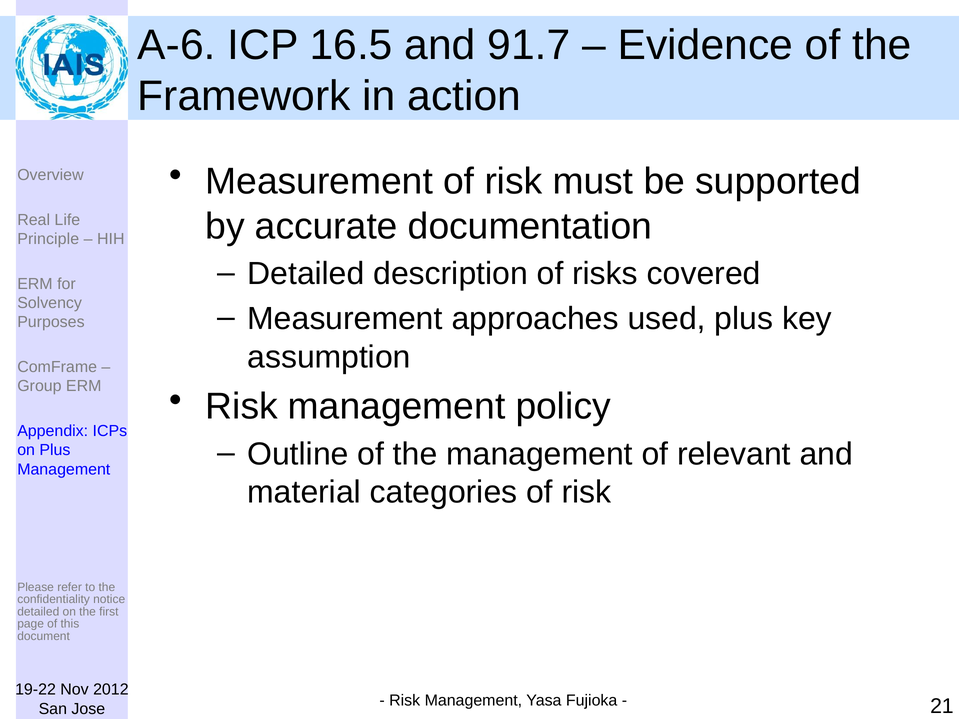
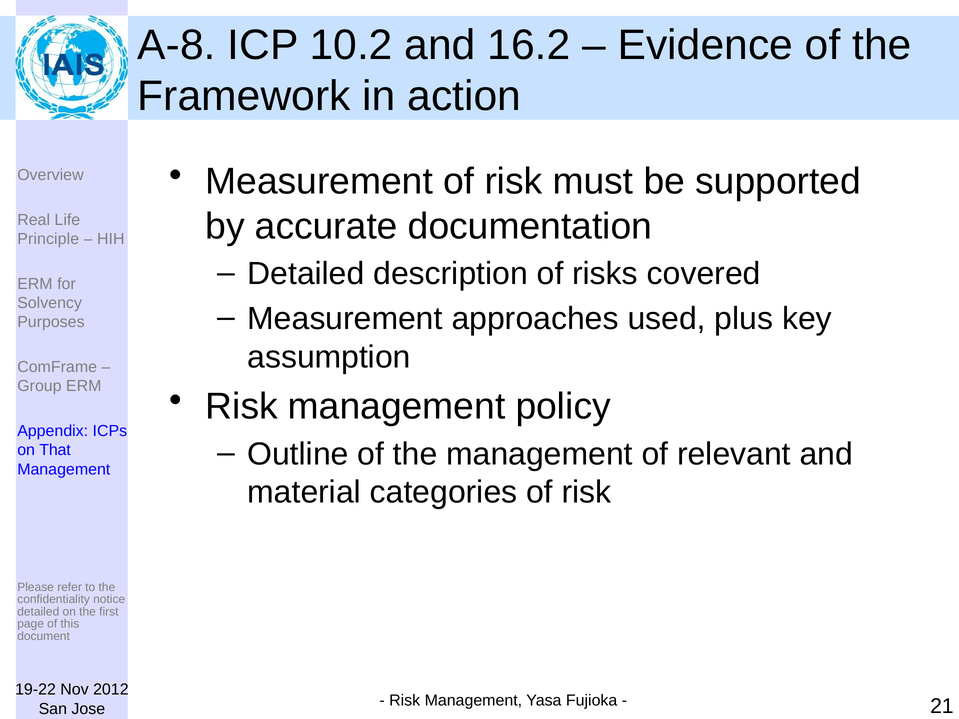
A-6: A-6 -> A-8
16.5: 16.5 -> 10.2
91.7: 91.7 -> 16.2
on Plus: Plus -> That
